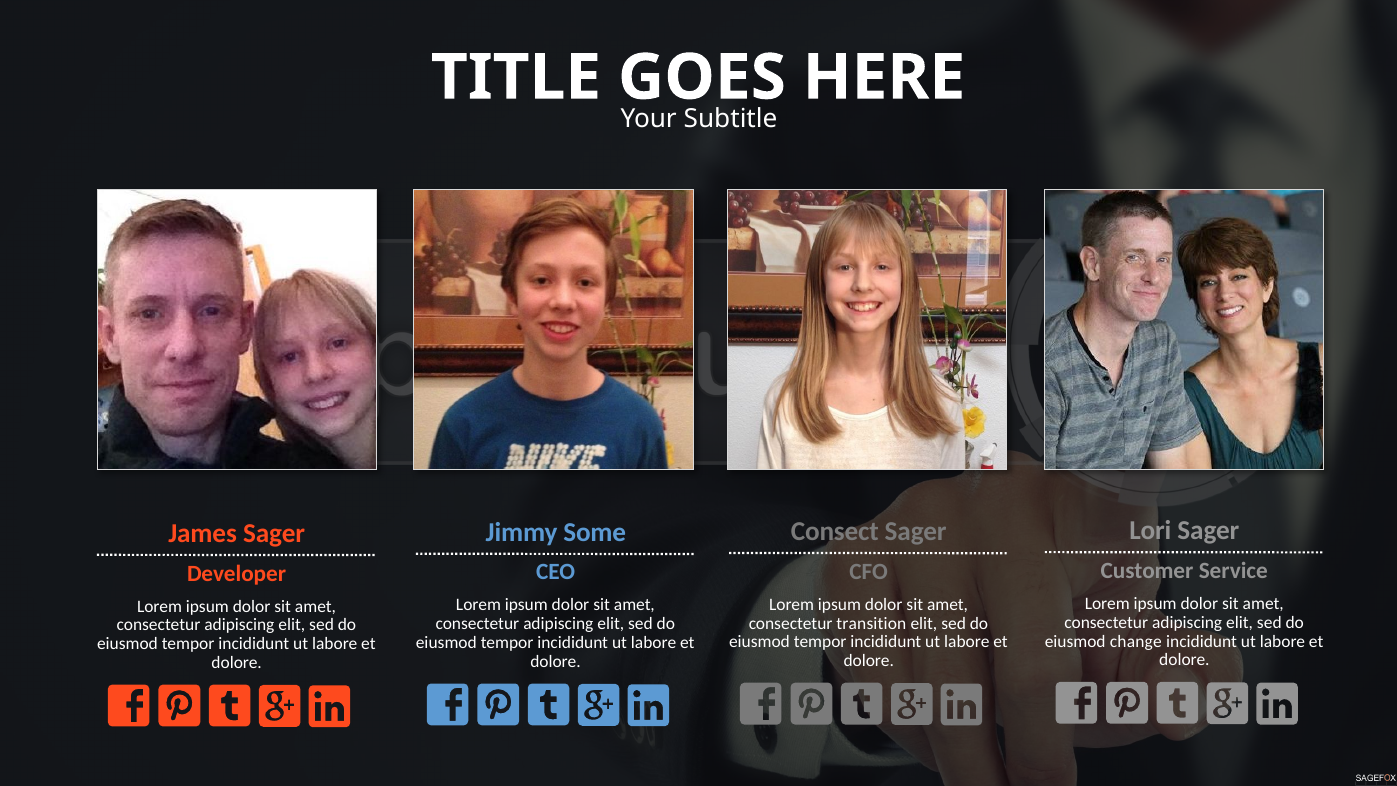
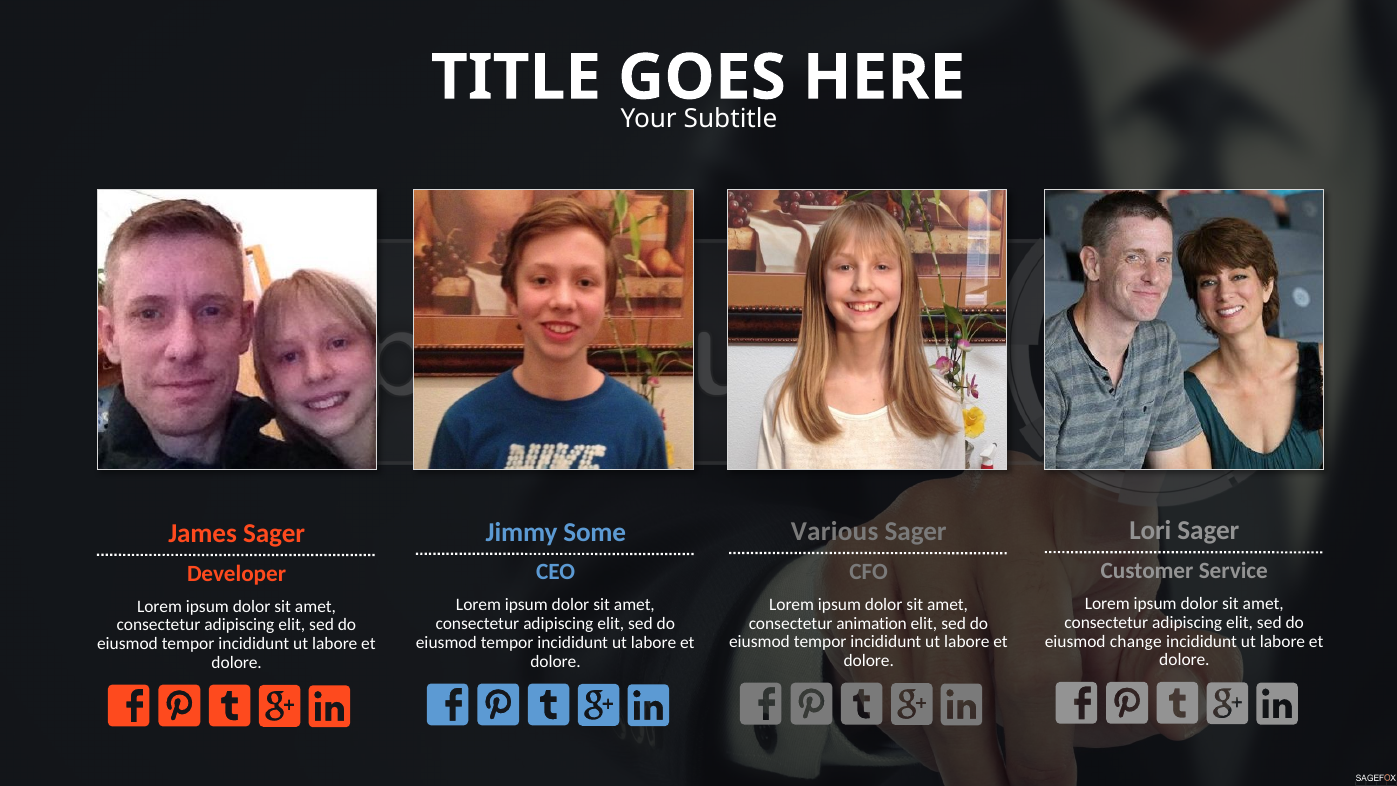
Consect: Consect -> Various
transition: transition -> animation
